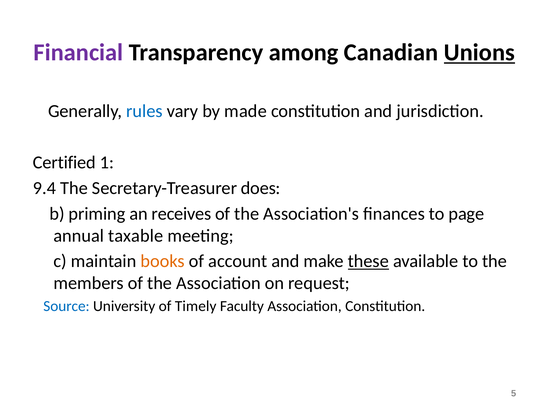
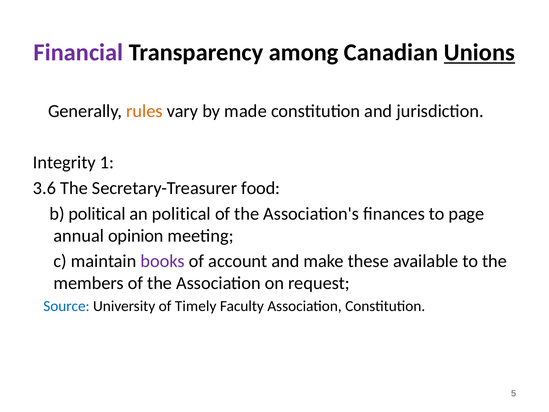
rules colour: blue -> orange
Certified: Certified -> Integrity
9.4: 9.4 -> 3.6
does: does -> food
b priming: priming -> political
an receives: receives -> political
taxable: taxable -> opinion
books colour: orange -> purple
these underline: present -> none
